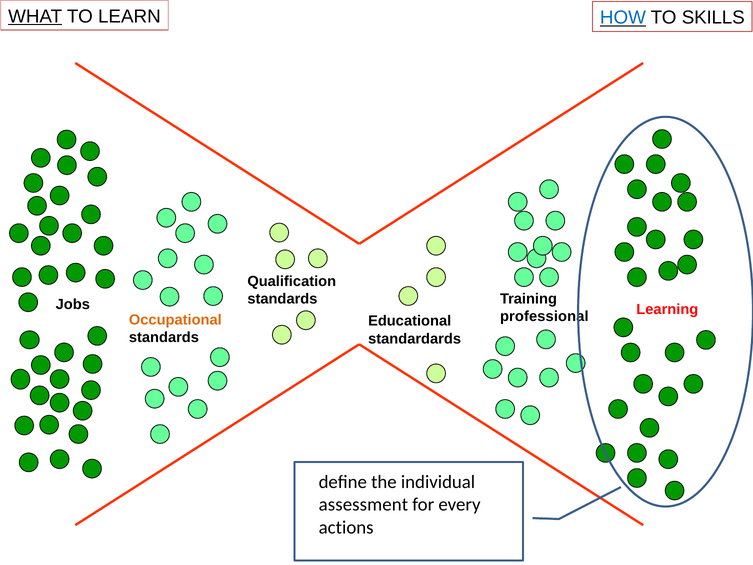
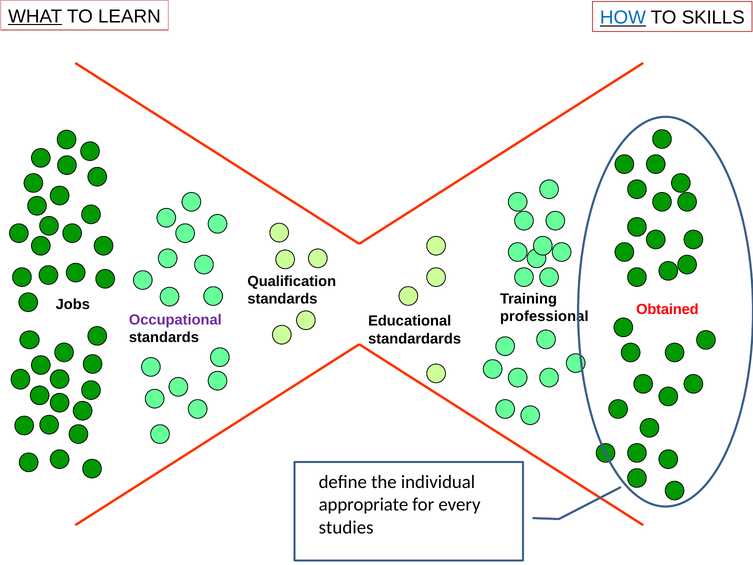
Learning: Learning -> Obtained
Occupational colour: orange -> purple
assessment: assessment -> appropriate
actions: actions -> studies
